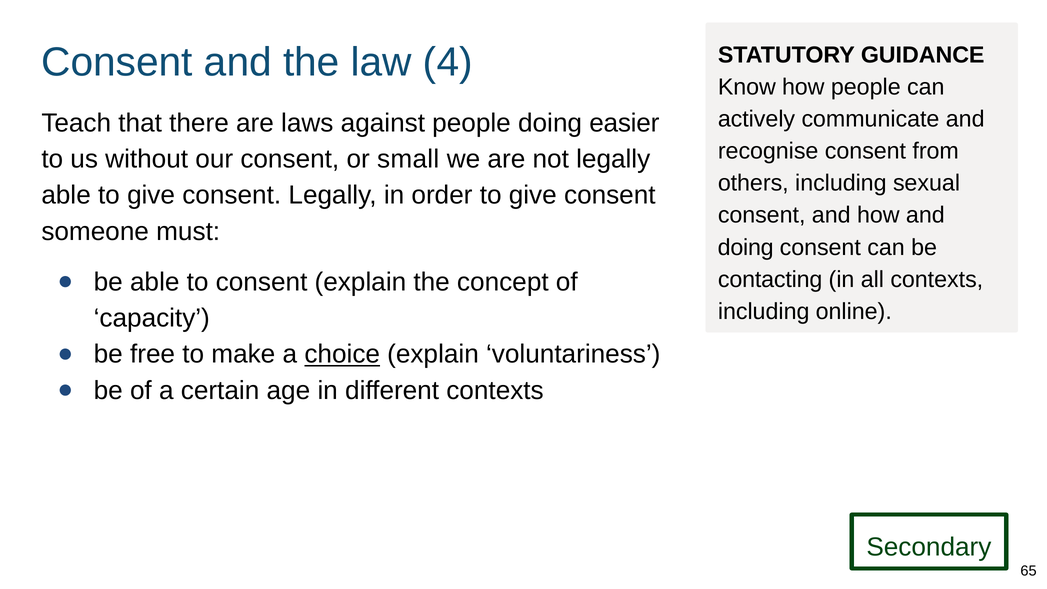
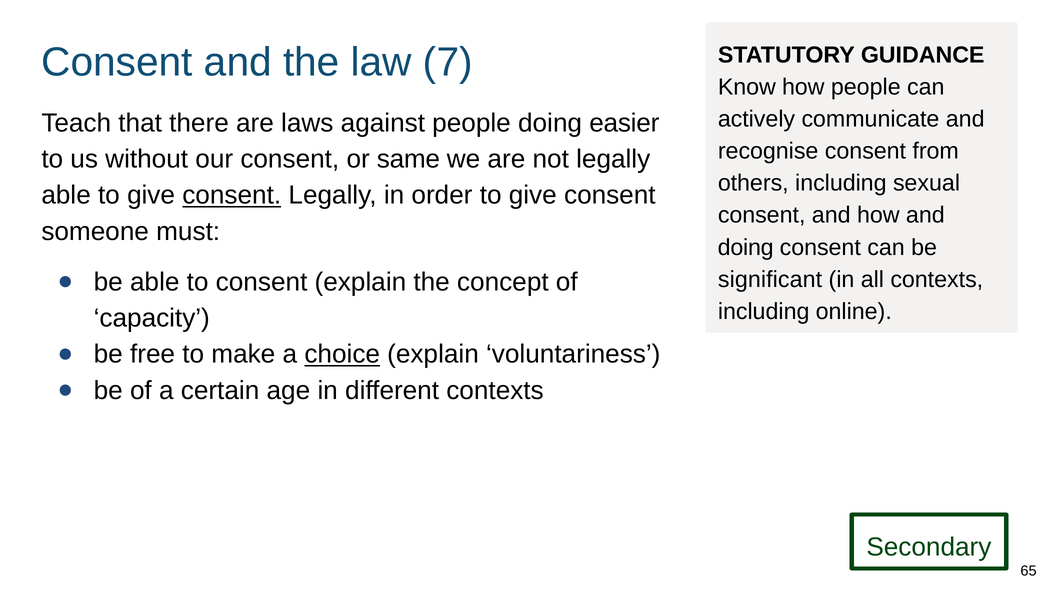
4: 4 -> 7
small: small -> same
consent at (232, 195) underline: none -> present
contacting: contacting -> significant
